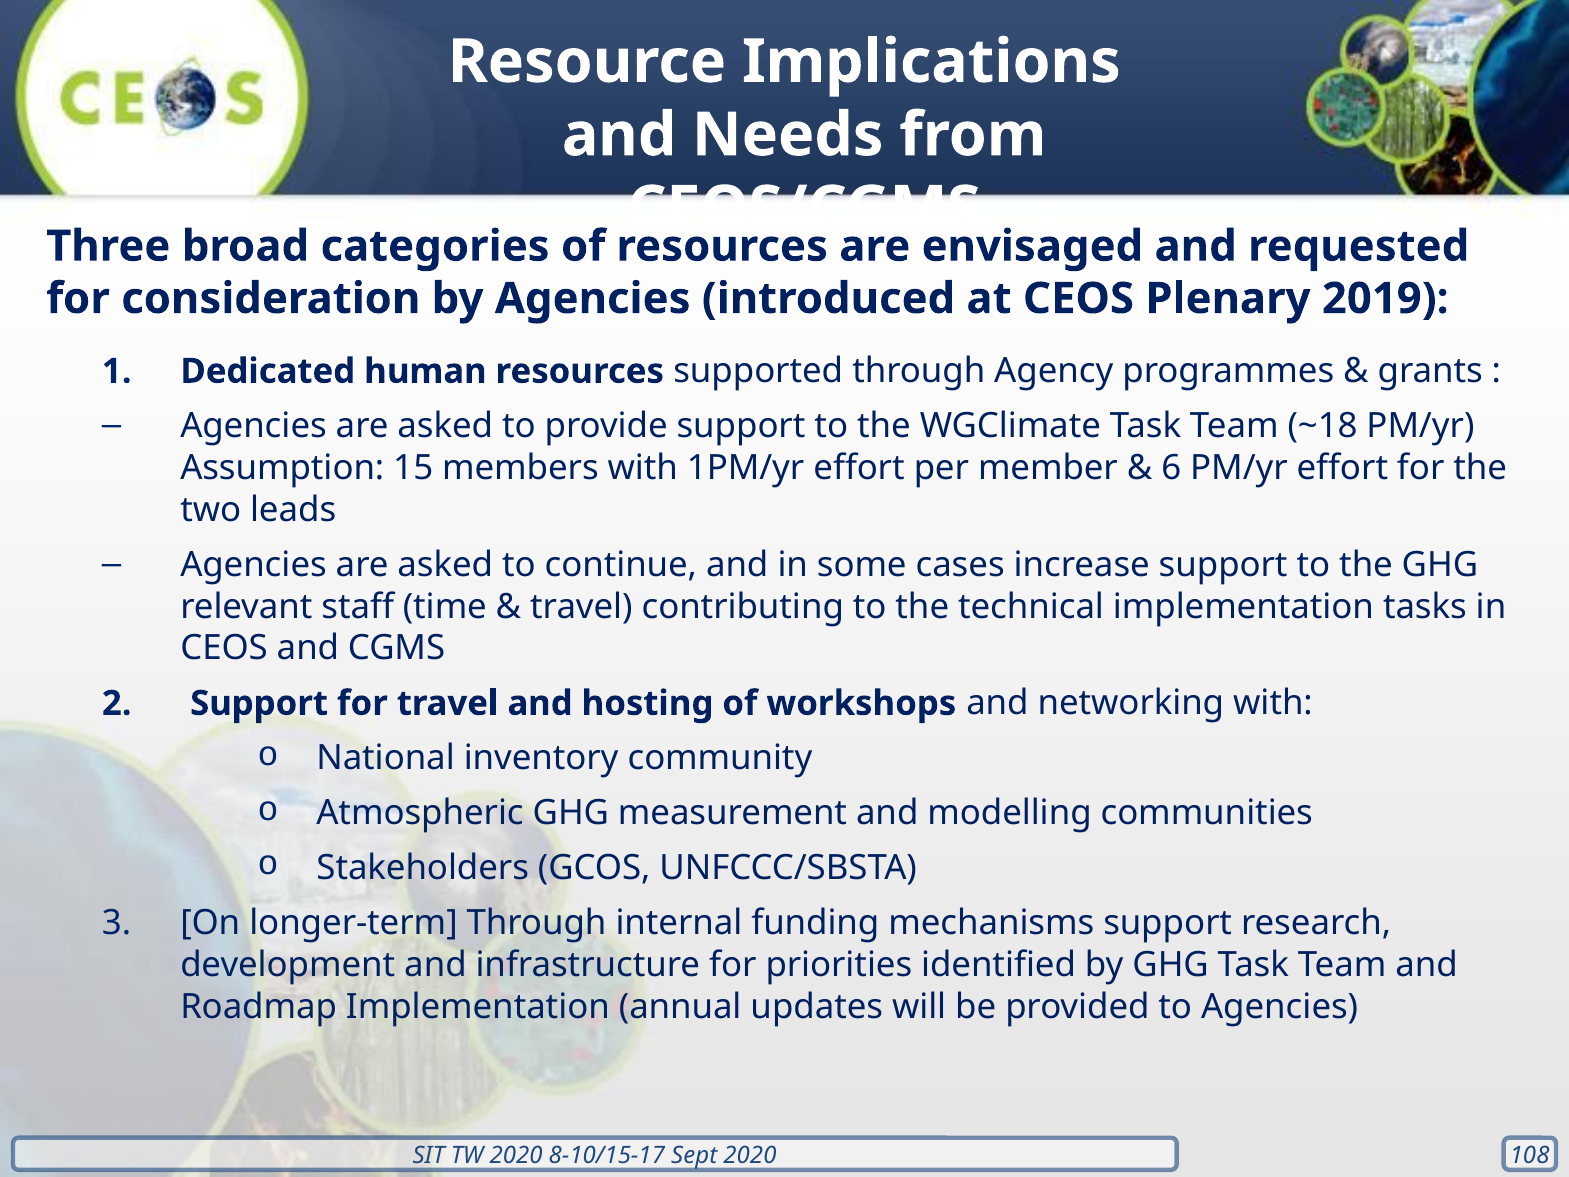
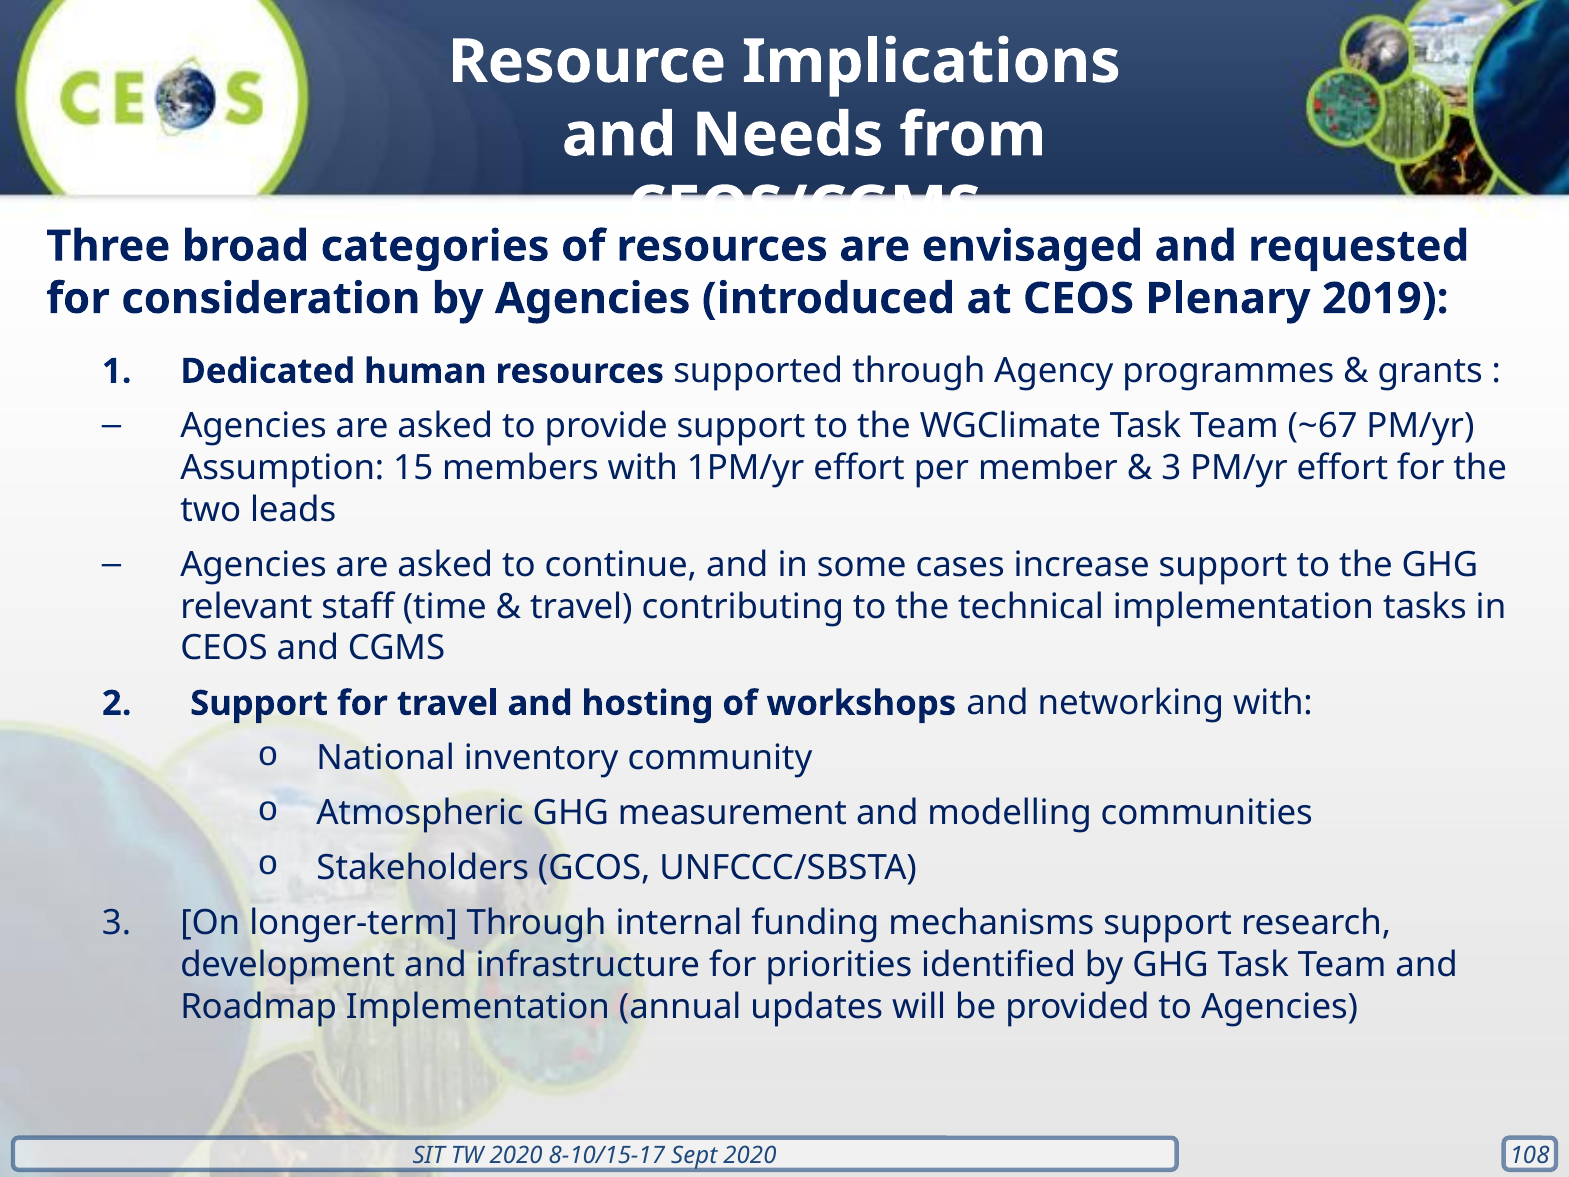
~18: ~18 -> ~67
6 at (1171, 468): 6 -> 3
